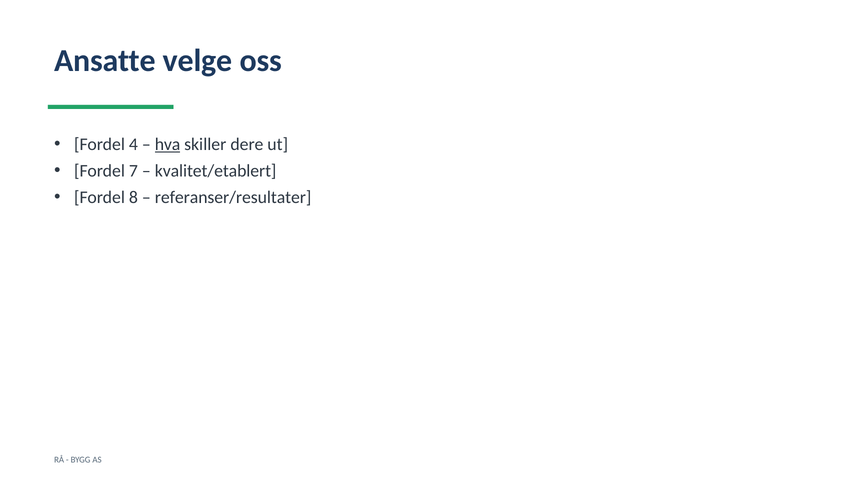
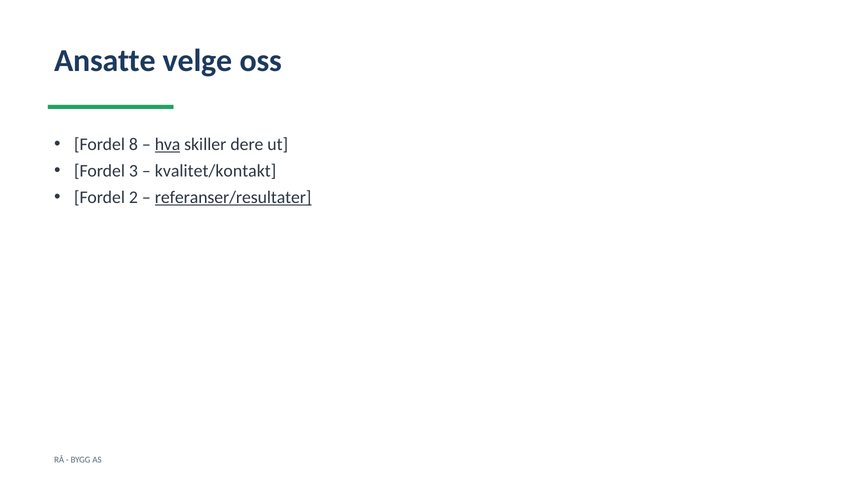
4: 4 -> 8
7: 7 -> 3
kvalitet/etablert: kvalitet/etablert -> kvalitet/kontakt
8: 8 -> 2
referanser/resultater underline: none -> present
